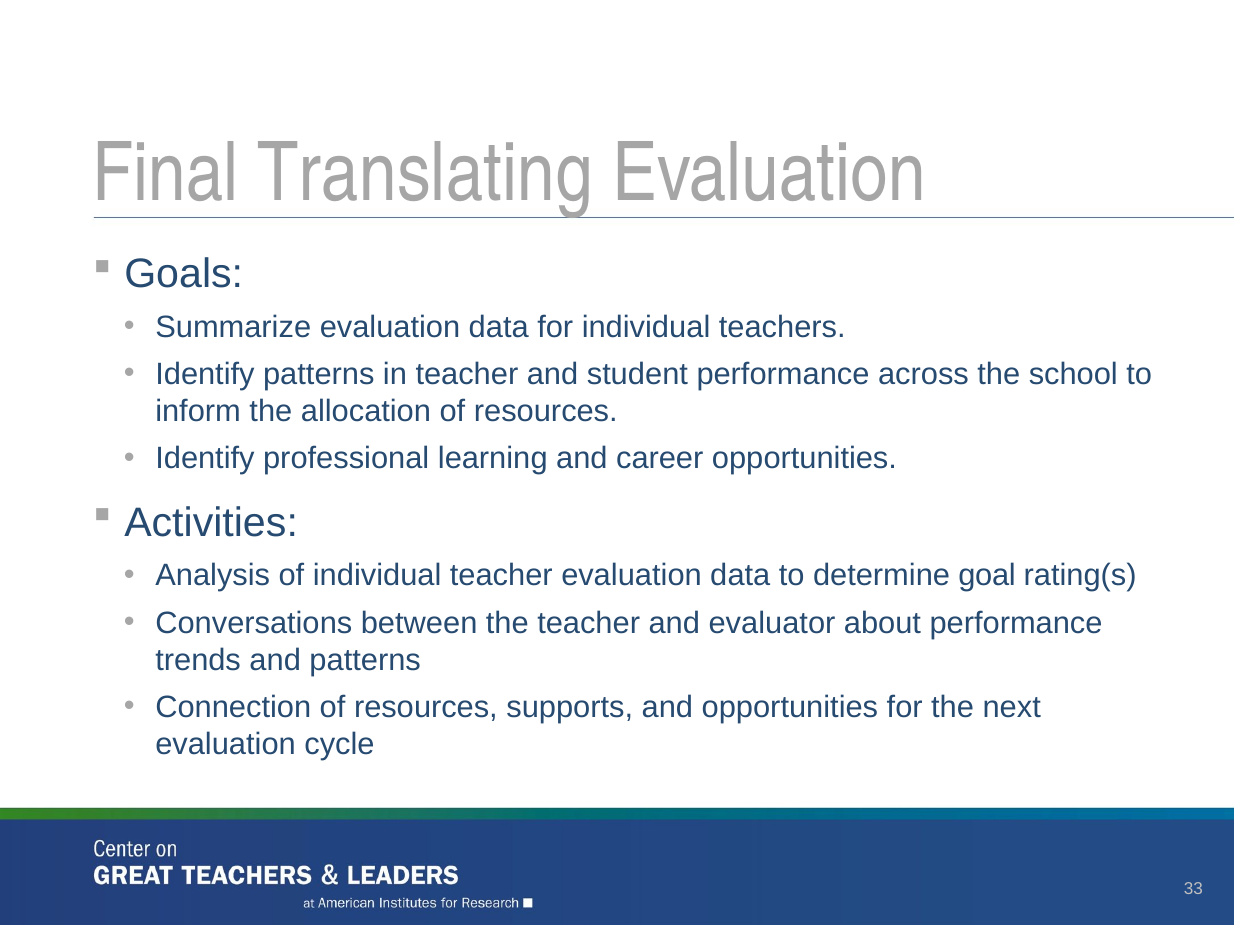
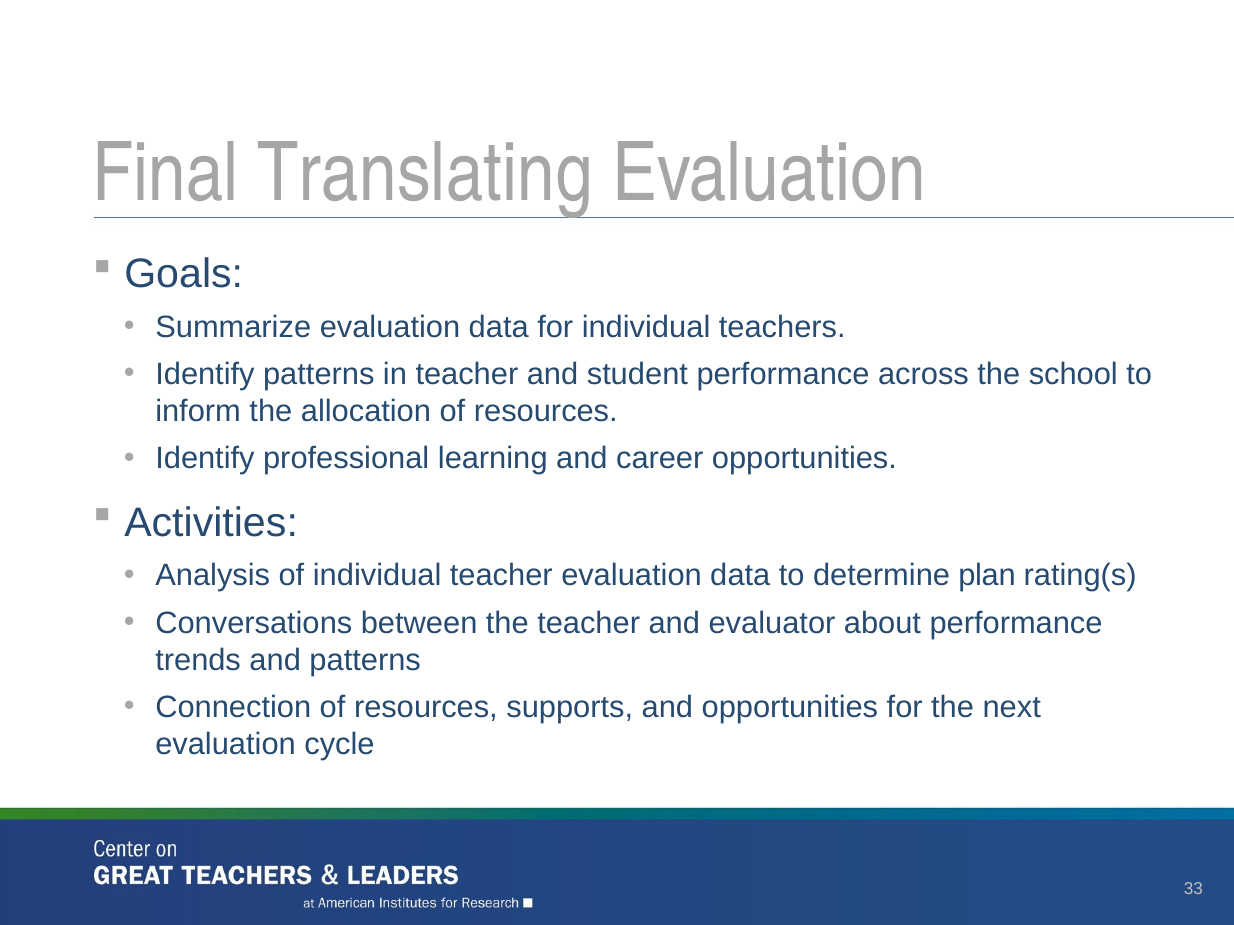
goal: goal -> plan
